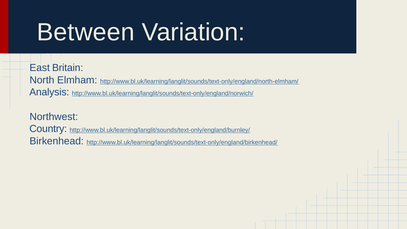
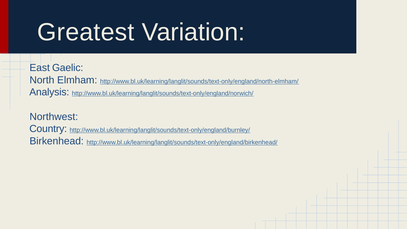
Between: Between -> Greatest
Britain: Britain -> Gaelic
